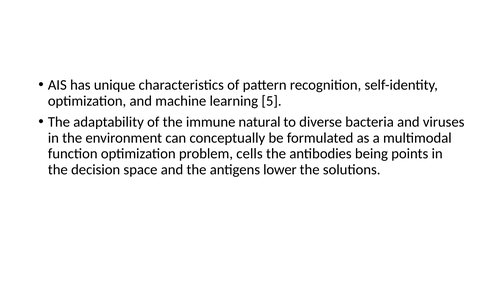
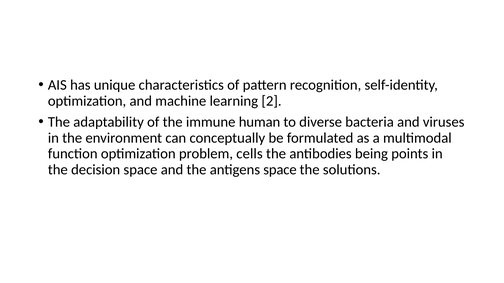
5: 5 -> 2
natural: natural -> human
antigens lower: lower -> space
